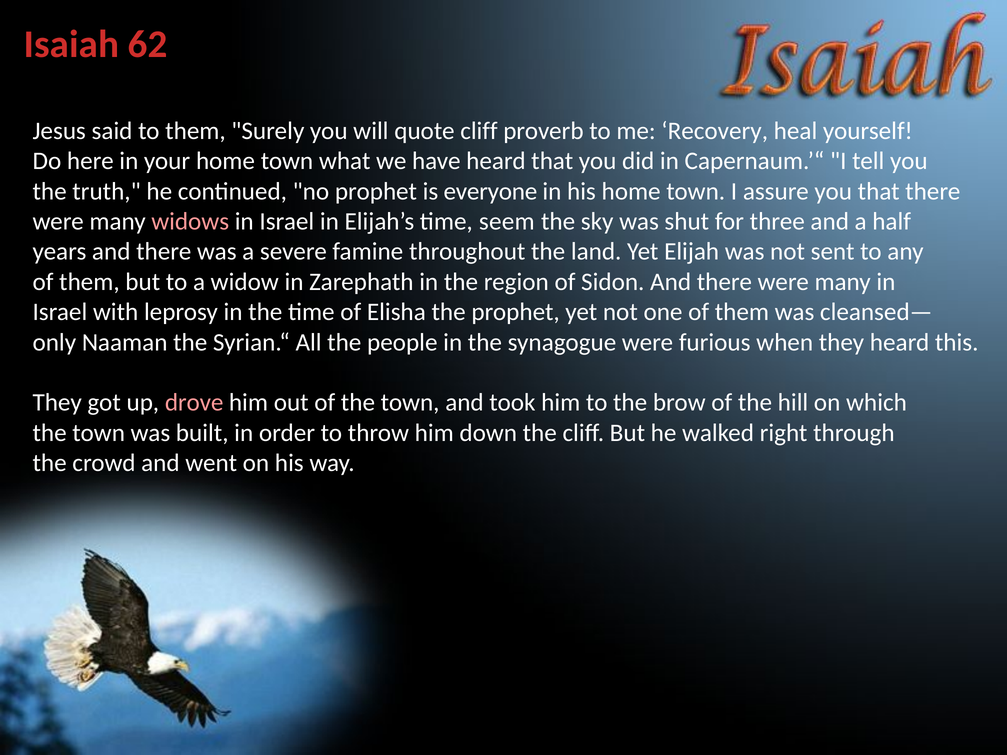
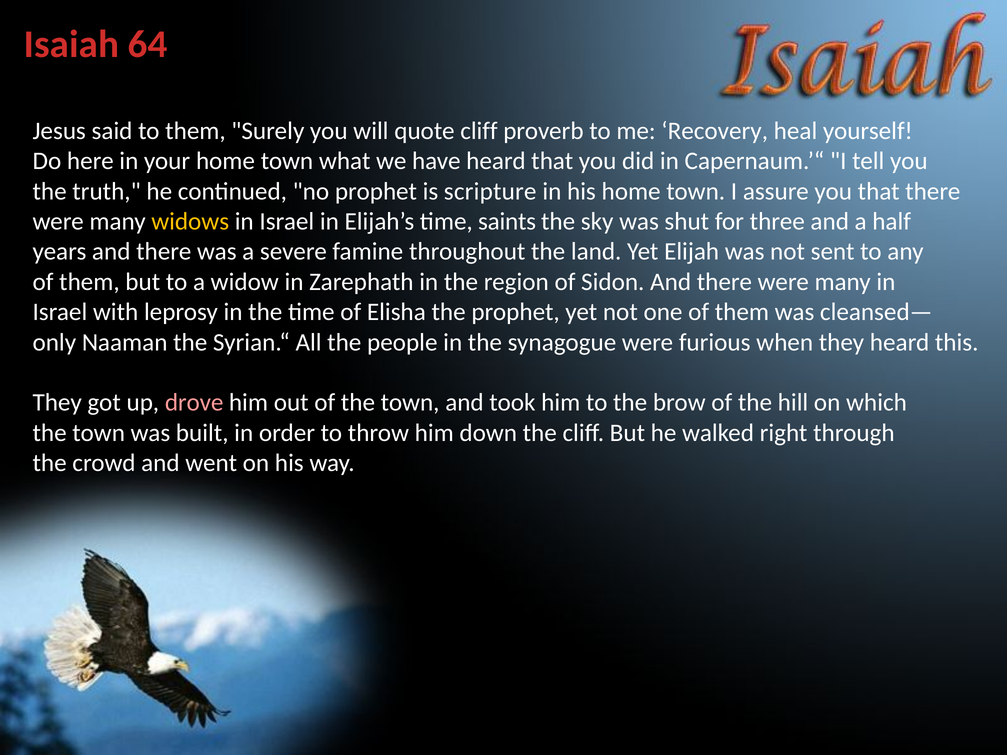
62: 62 -> 64
everyone: everyone -> scripture
widows colour: pink -> yellow
seem: seem -> saints
